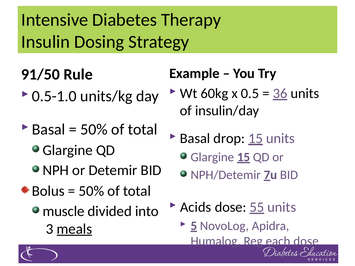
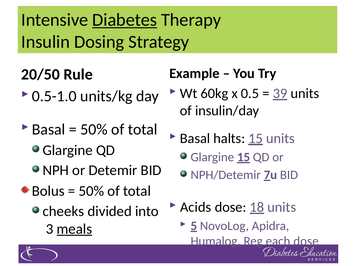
Diabetes underline: none -> present
91/50: 91/50 -> 20/50
36: 36 -> 39
drop: drop -> halts
55: 55 -> 18
muscle: muscle -> cheeks
